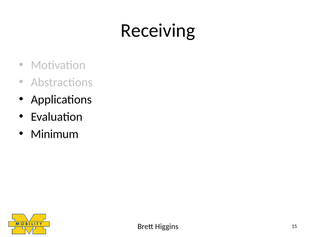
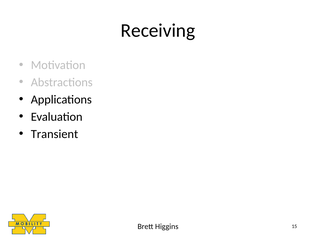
Minimum: Minimum -> Transient
